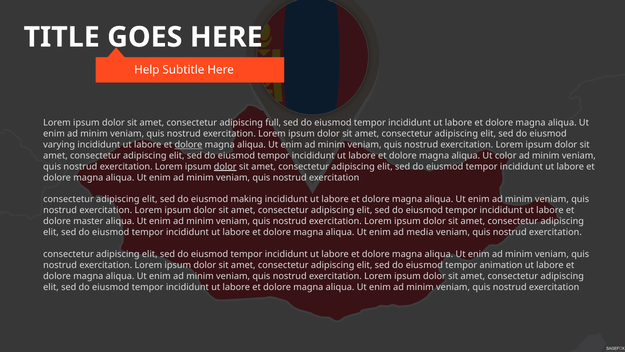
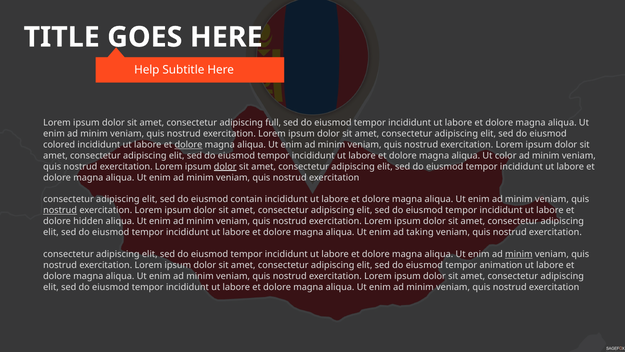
varying: varying -> colored
making: making -> contain
nostrud at (60, 210) underline: none -> present
master: master -> hidden
media: media -> taking
minim at (519, 254) underline: none -> present
